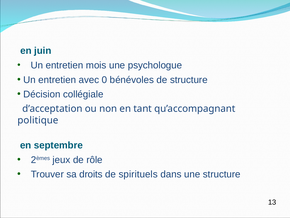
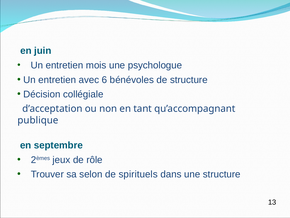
0: 0 -> 6
politique: politique -> publique
droits: droits -> selon
